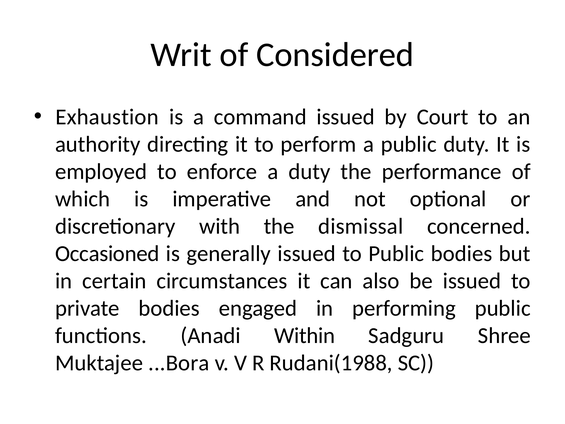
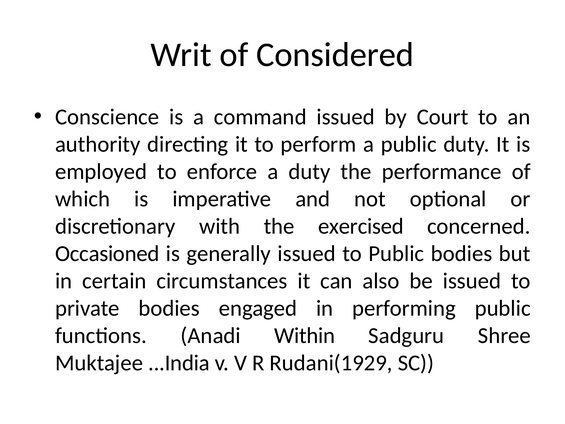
Exhaustion: Exhaustion -> Conscience
dismissal: dismissal -> exercised
...Bora: ...Bora -> ...India
Rudani(1988: Rudani(1988 -> Rudani(1929
